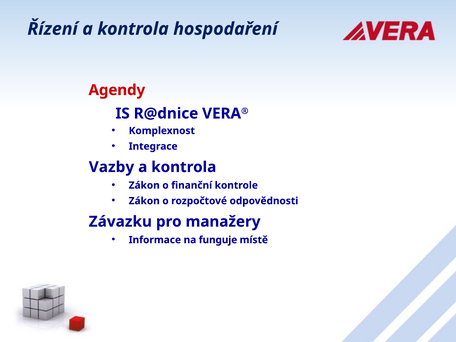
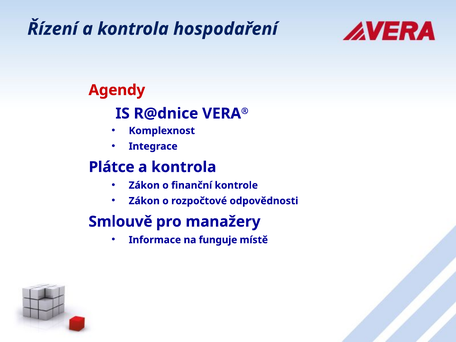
Vazby: Vazby -> Plátce
Závazku: Závazku -> Smlouvě
